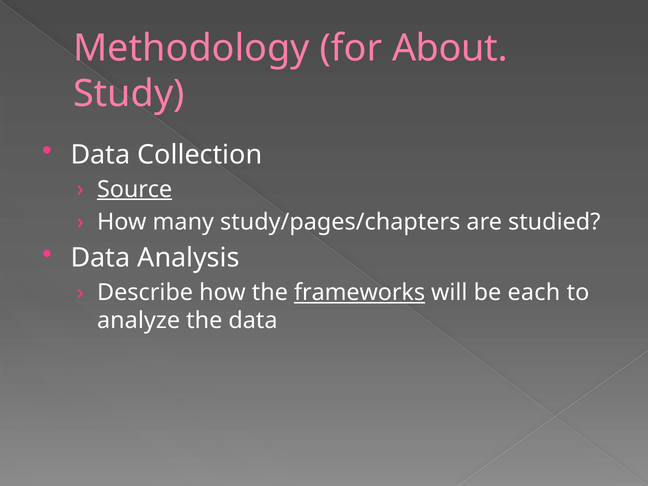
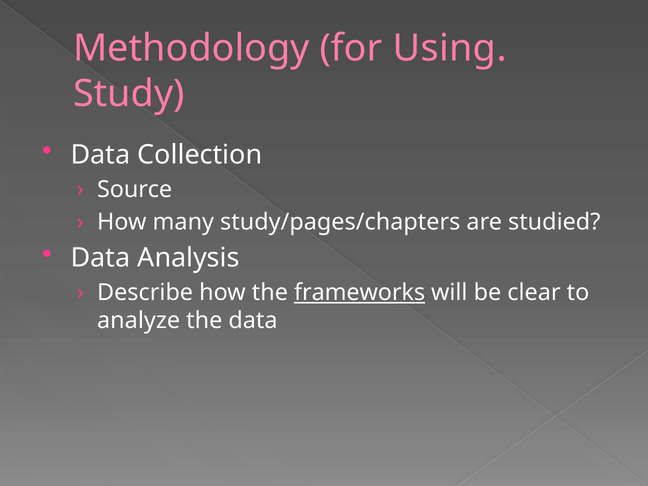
About: About -> Using
Source underline: present -> none
each: each -> clear
